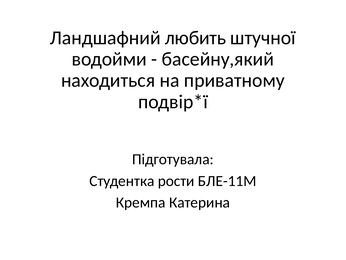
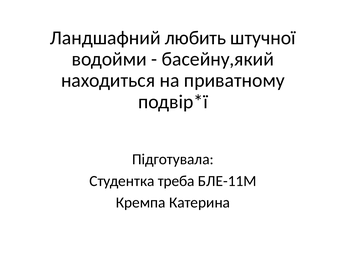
рости: рости -> треба
